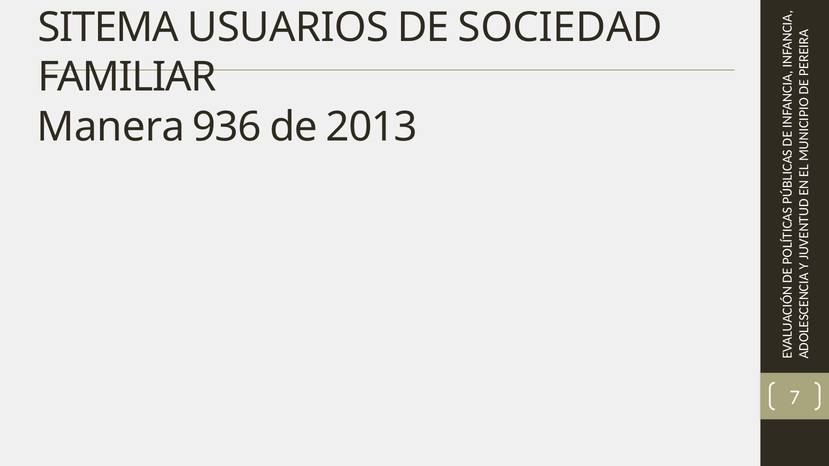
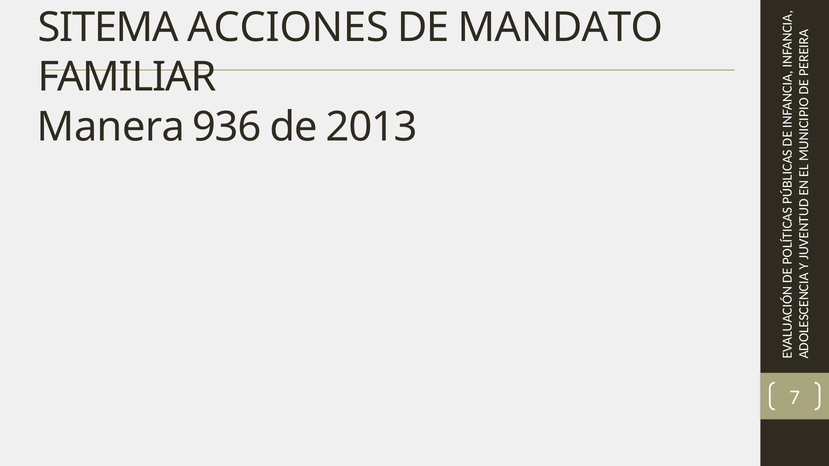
USUARIOS: USUARIOS -> ACCIONES
SOCIEDAD: SOCIEDAD -> MANDATO
